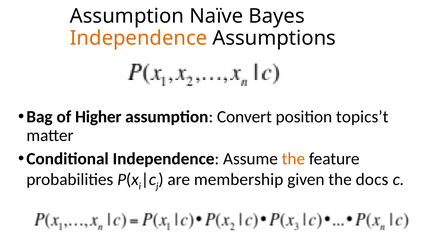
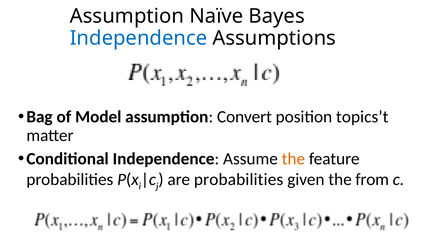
Independence at (139, 38) colour: orange -> blue
Higher: Higher -> Model
are membership: membership -> probabilities
docs: docs -> from
